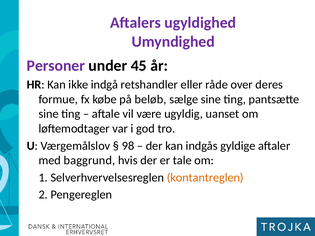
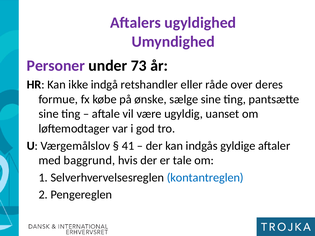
45: 45 -> 73
beløb: beløb -> ønske
98: 98 -> 41
kontantreglen colour: orange -> blue
